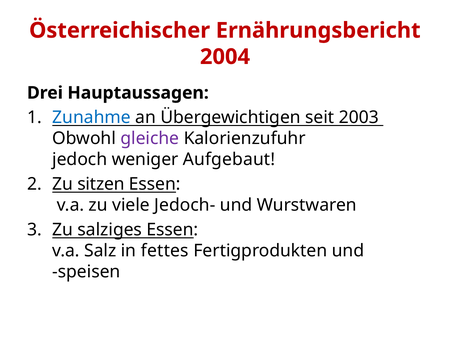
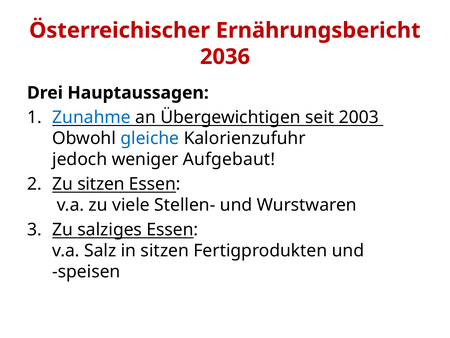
2004: 2004 -> 2036
gleiche colour: purple -> blue
Jedoch-: Jedoch- -> Stellen-
in fettes: fettes -> sitzen
